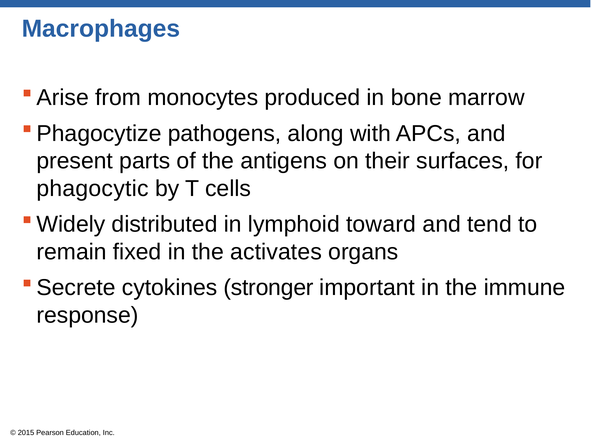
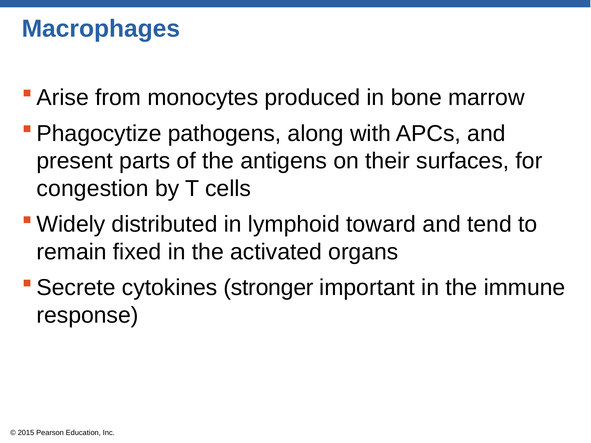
phagocytic: phagocytic -> congestion
activates: activates -> activated
